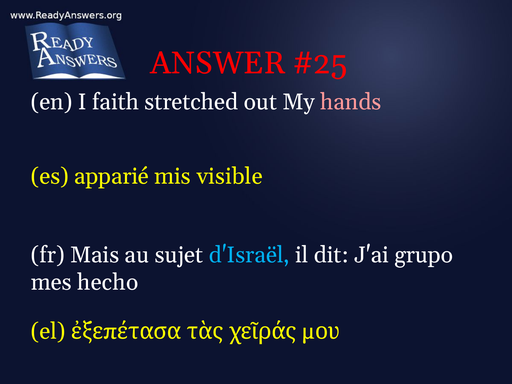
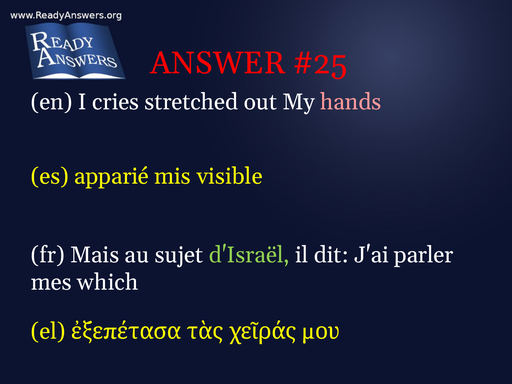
faith: faith -> cries
d'Israël colour: light blue -> light green
grupo: grupo -> parler
hecho: hecho -> which
